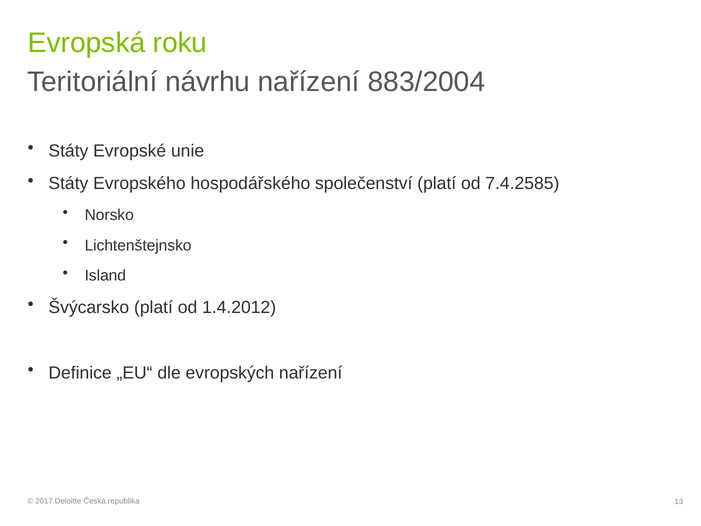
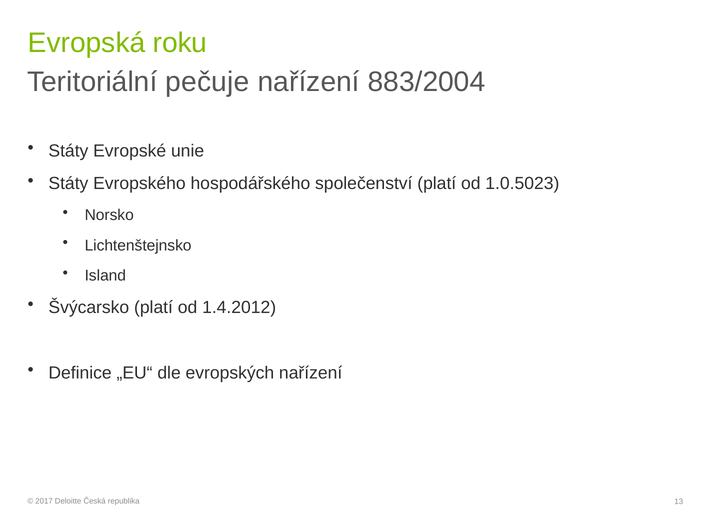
návrhu: návrhu -> pečuje
7.4.2585: 7.4.2585 -> 1.0.5023
